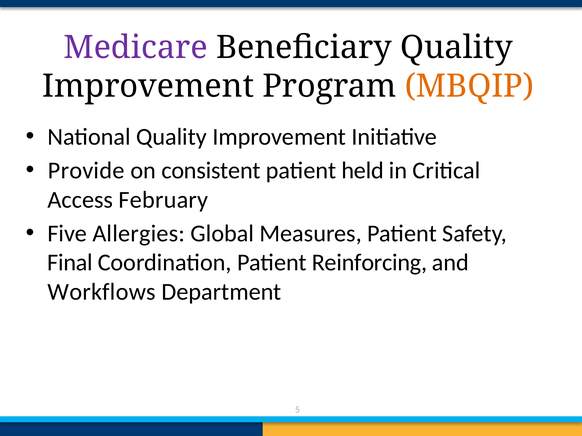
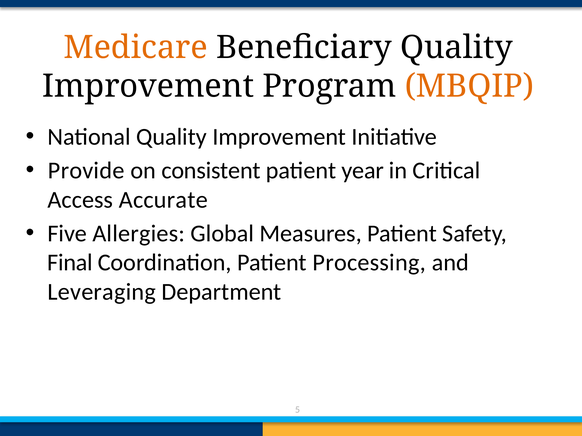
Medicare colour: purple -> orange
held: held -> year
February: February -> Accurate
Reinforcing: Reinforcing -> Processing
Workflows: Workflows -> Leveraging
